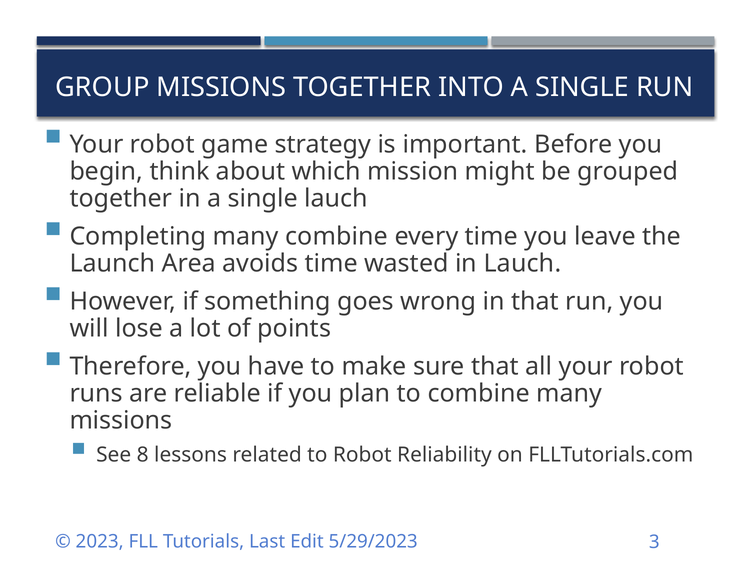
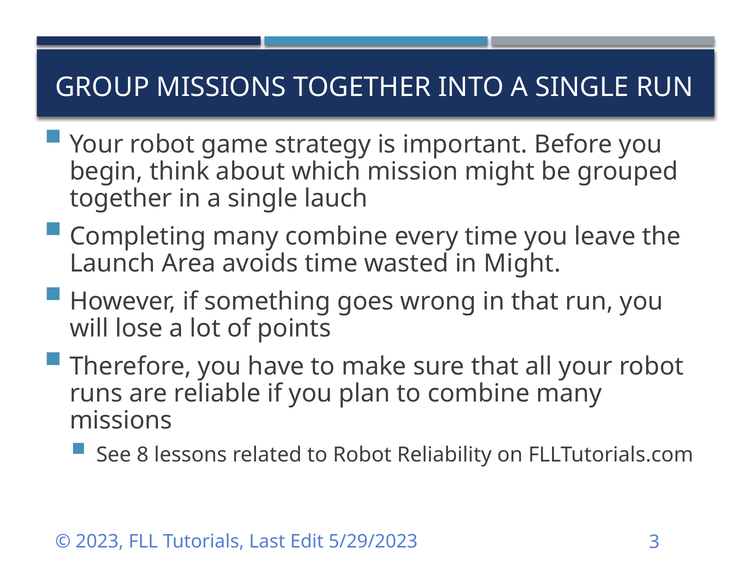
in Lauch: Lauch -> Might
